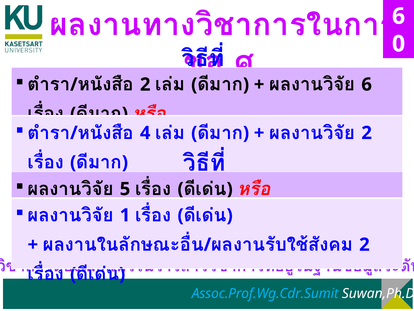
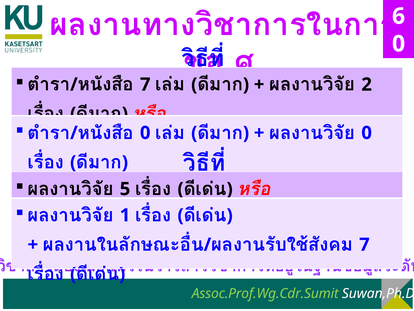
2 at (145, 84): 2 -> 7
6 at (367, 84): 6 -> 2
4 at (145, 133): 4 -> 0
2 at (367, 133): 2 -> 0
2 at (364, 244): 2 -> 7
Assoc.Prof.Wg.Cdr.Sumit colour: light blue -> light green
